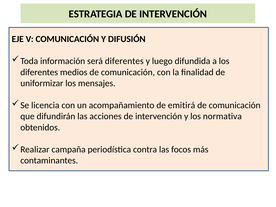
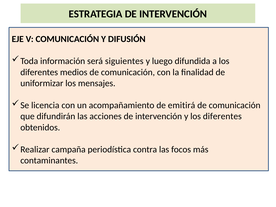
será diferentes: diferentes -> siguientes
y los normativa: normativa -> diferentes
